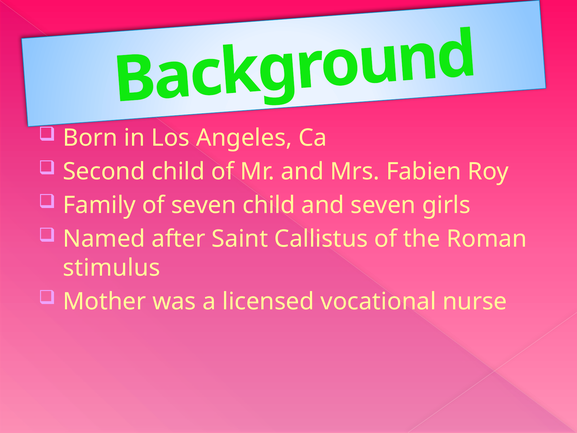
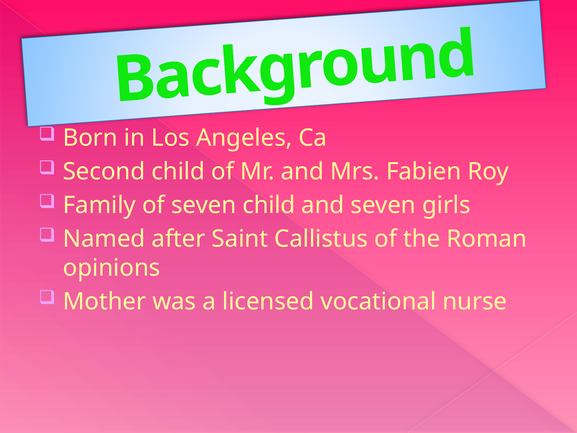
stimulus: stimulus -> opinions
